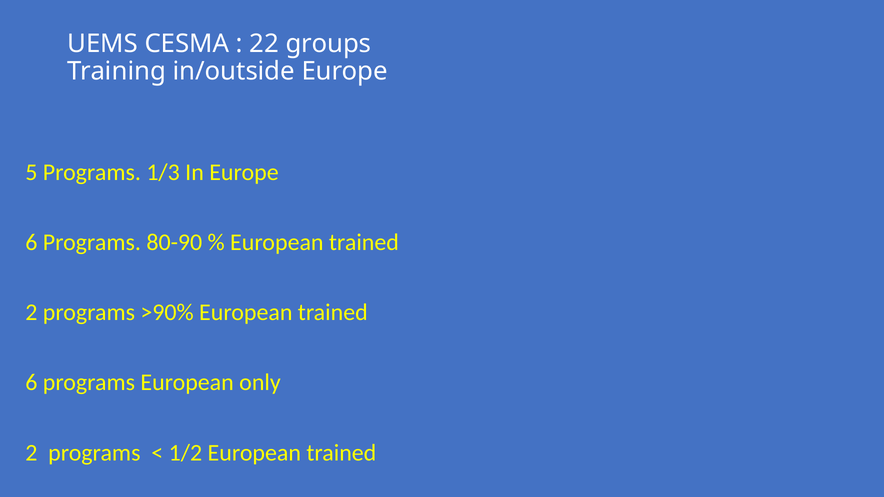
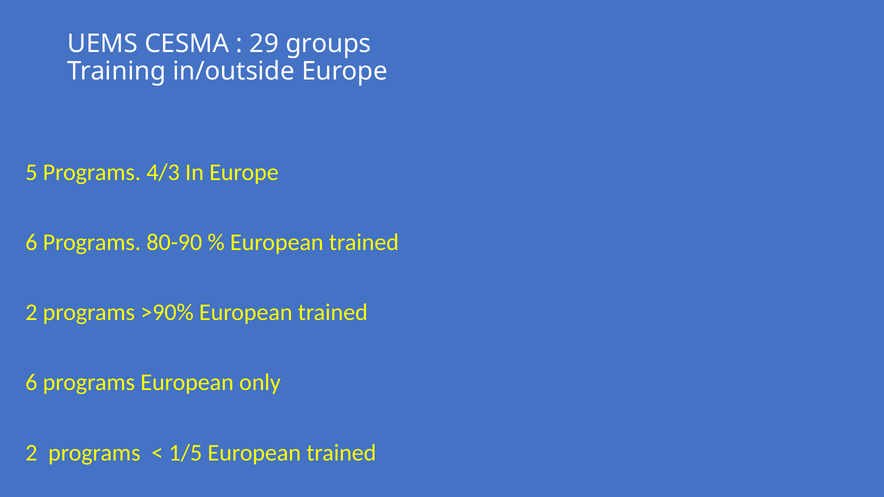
22: 22 -> 29
1/3: 1/3 -> 4/3
1/2: 1/2 -> 1/5
